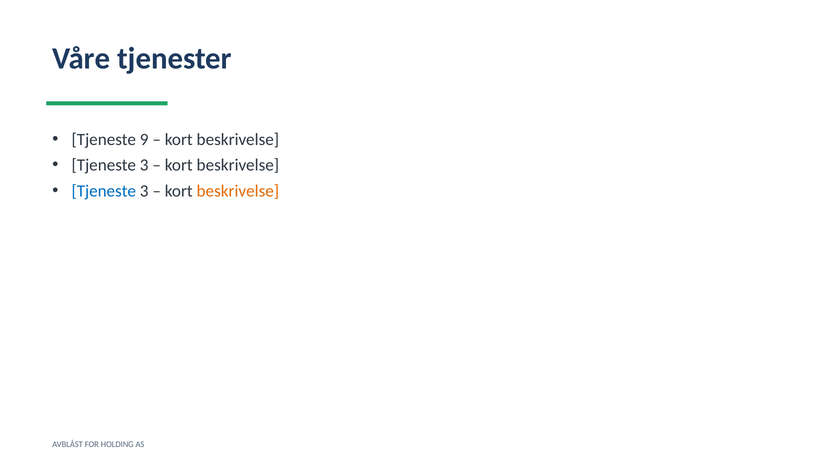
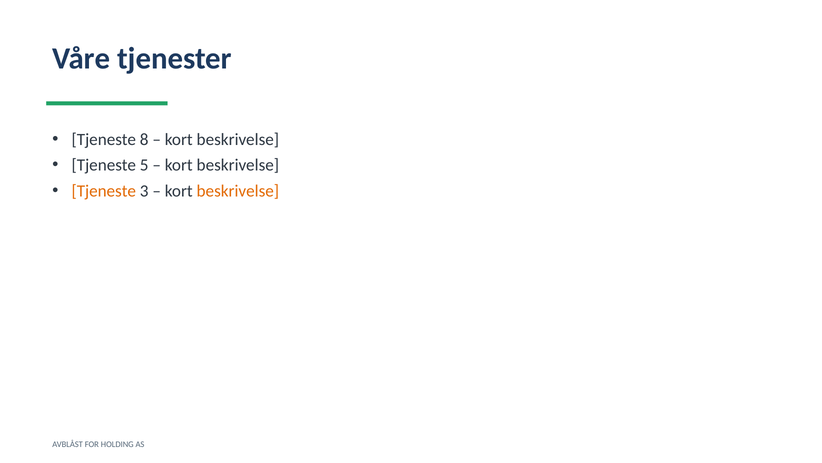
9: 9 -> 8
3 at (144, 165): 3 -> 5
Tjeneste at (104, 191) colour: blue -> orange
